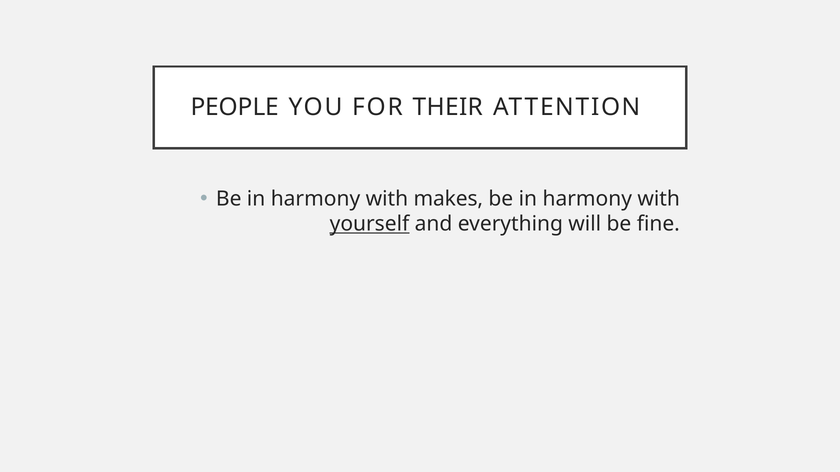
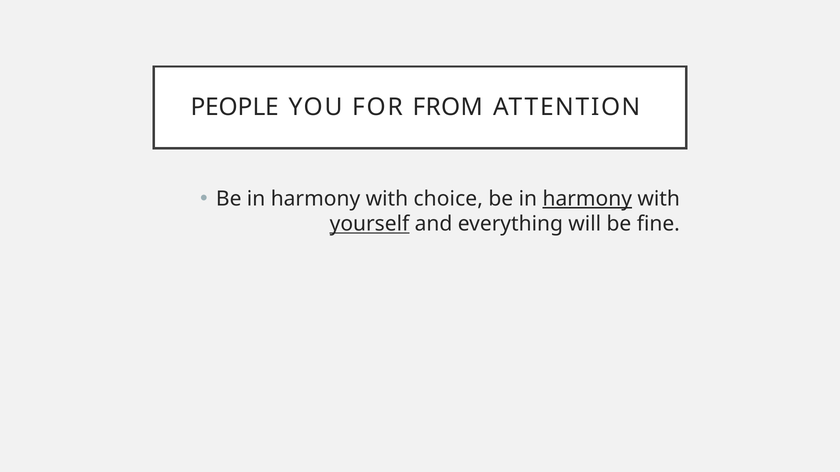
THEIR: THEIR -> FROM
makes: makes -> choice
harmony at (587, 199) underline: none -> present
